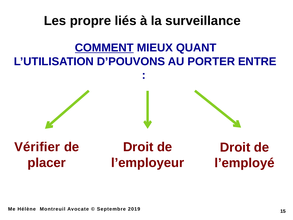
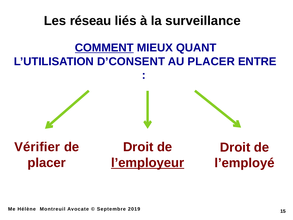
propre: propre -> réseau
D’POUVONS: D’POUVONS -> D’CONSENT
AU PORTER: PORTER -> PLACER
l’employeur underline: none -> present
